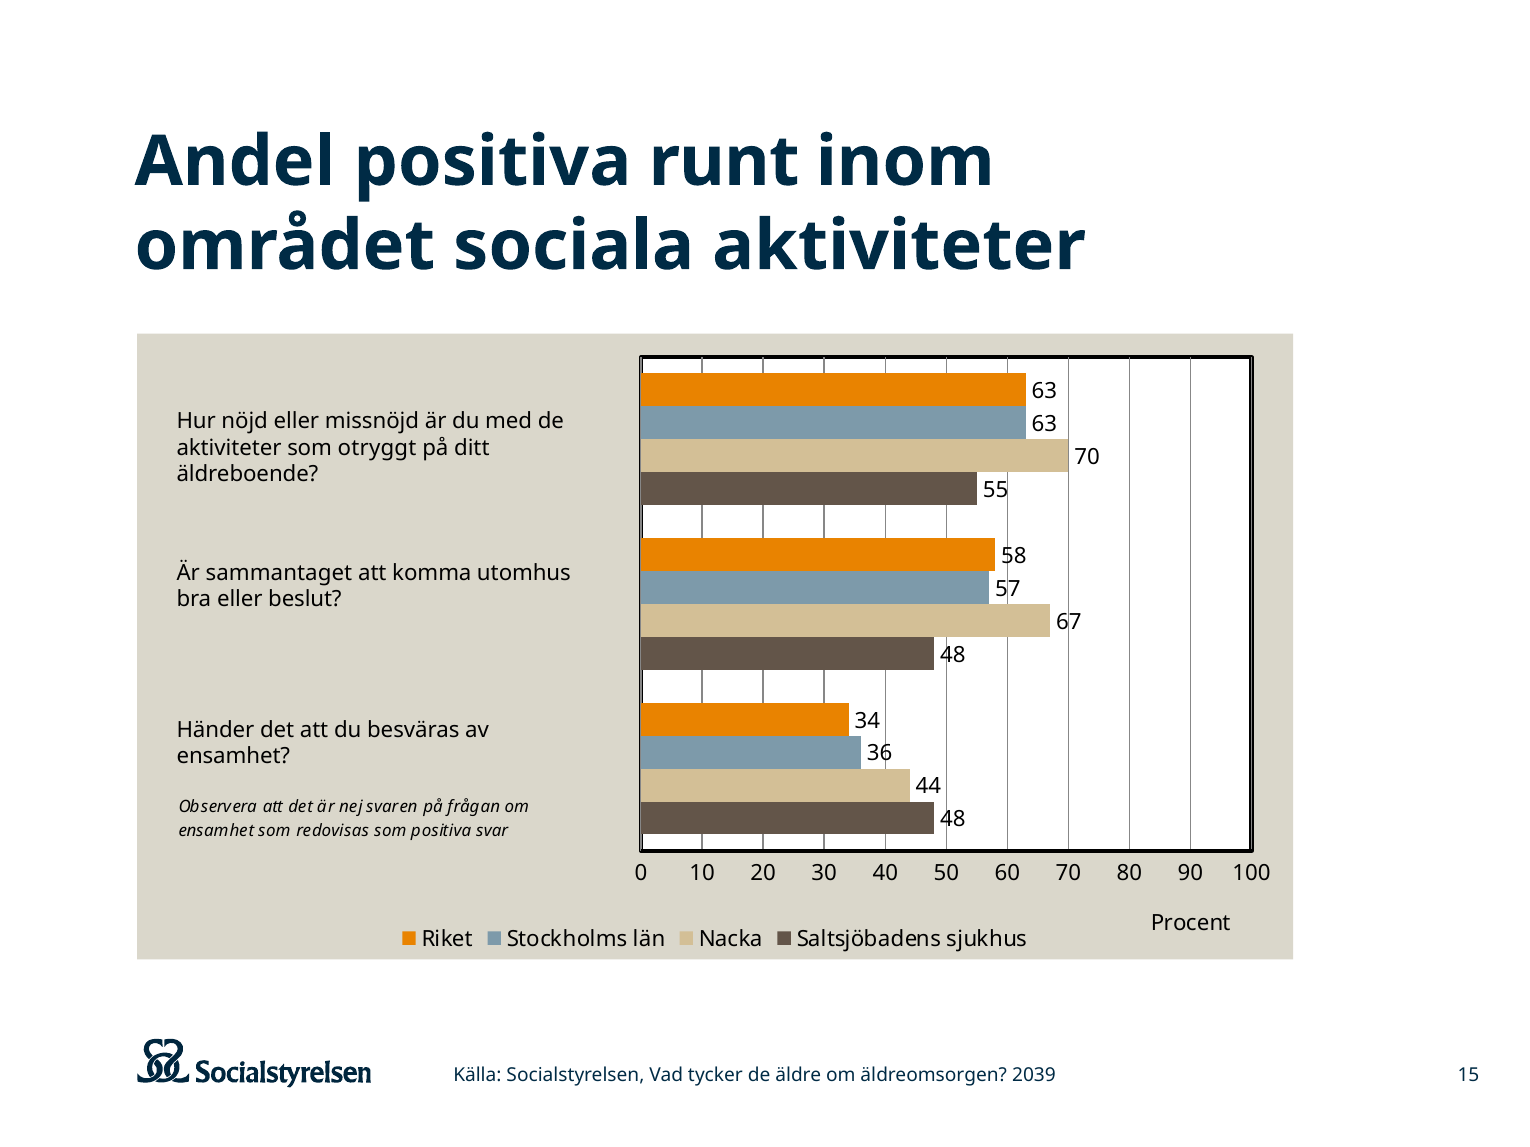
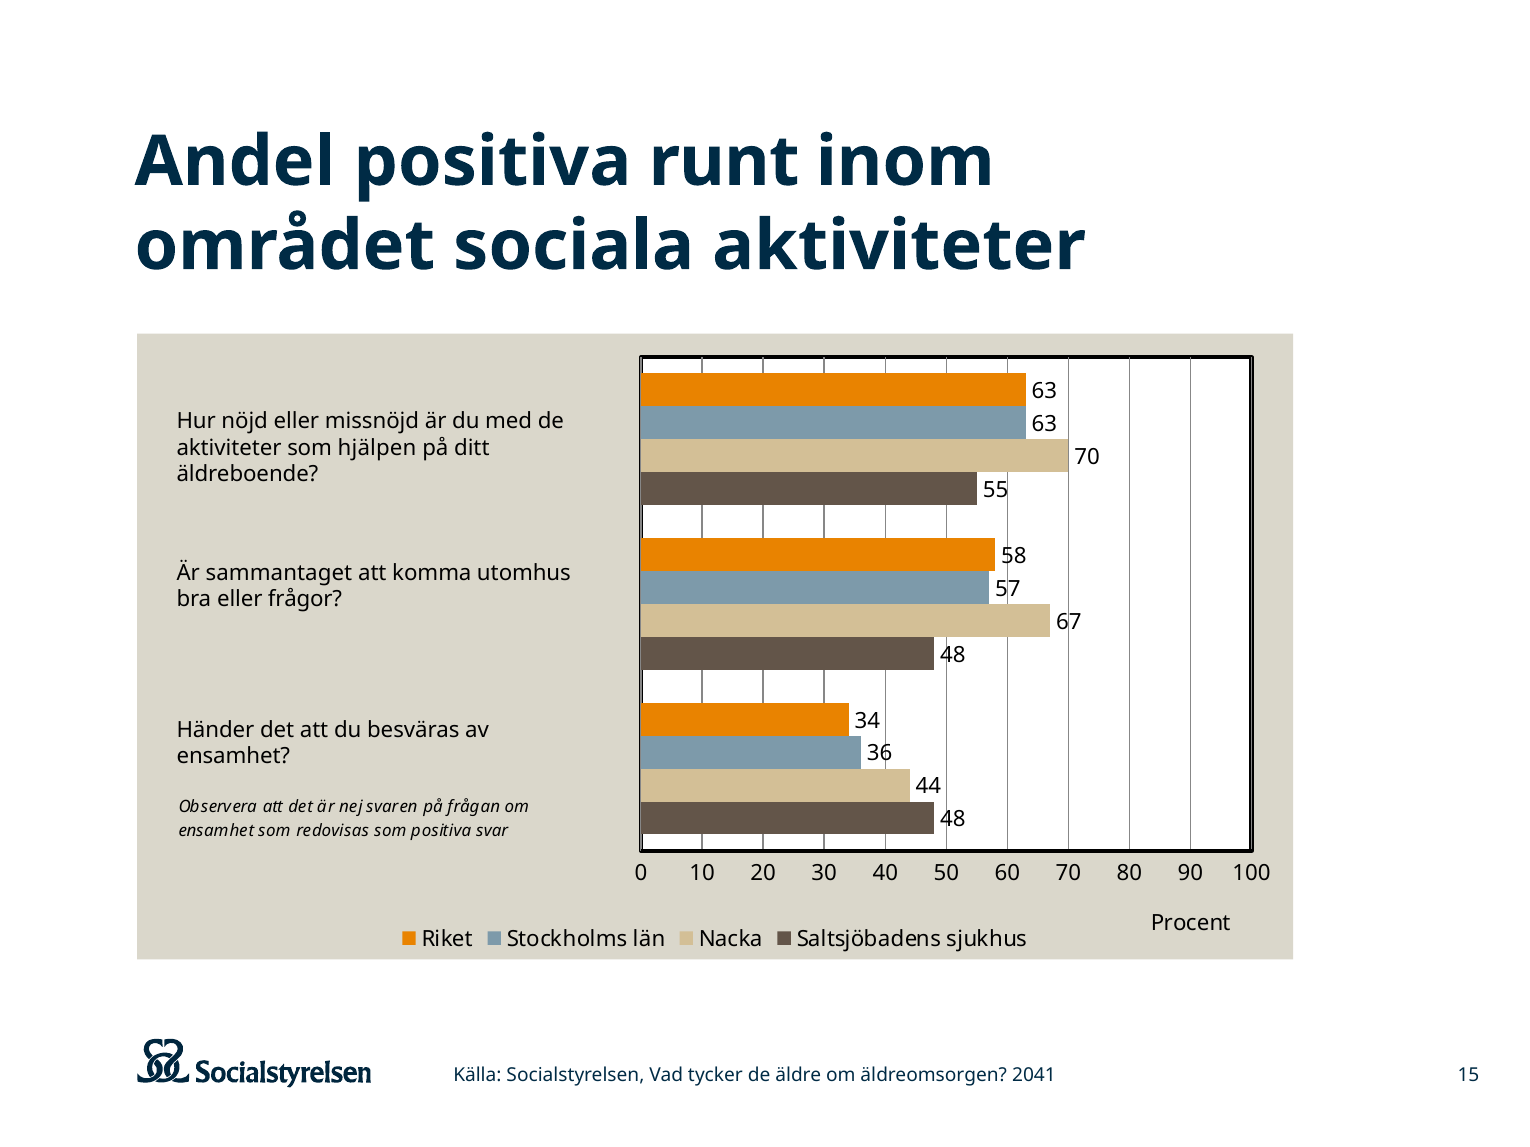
otryggt: otryggt -> hjälpen
beslut: beslut -> frågor
2039: 2039 -> 2041
